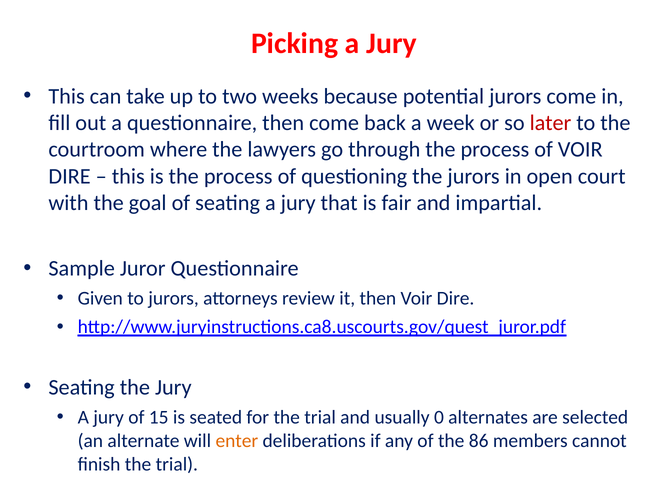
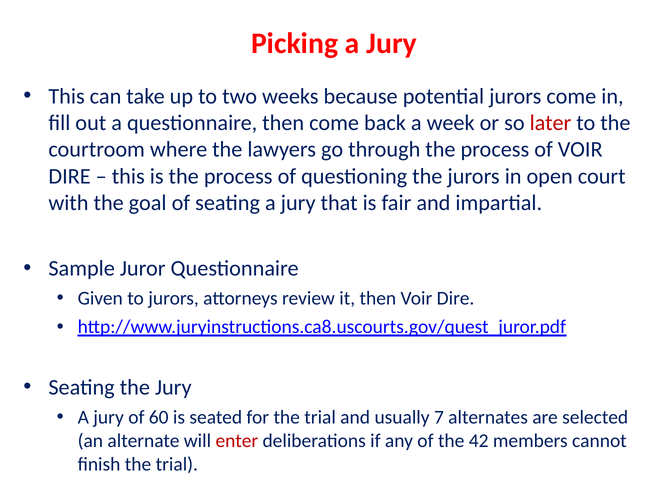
15: 15 -> 60
0: 0 -> 7
enter colour: orange -> red
86: 86 -> 42
